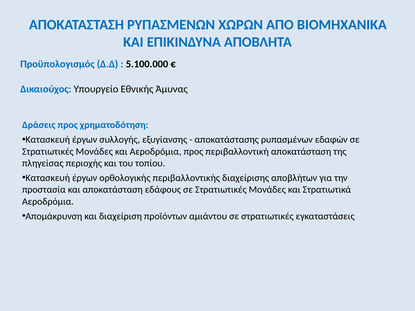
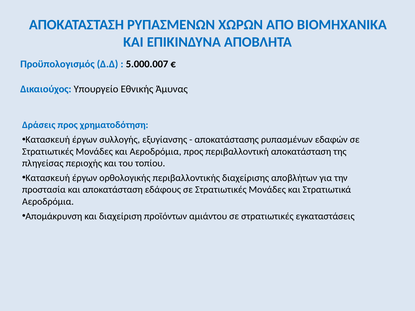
5.100.000: 5.100.000 -> 5.000.007
